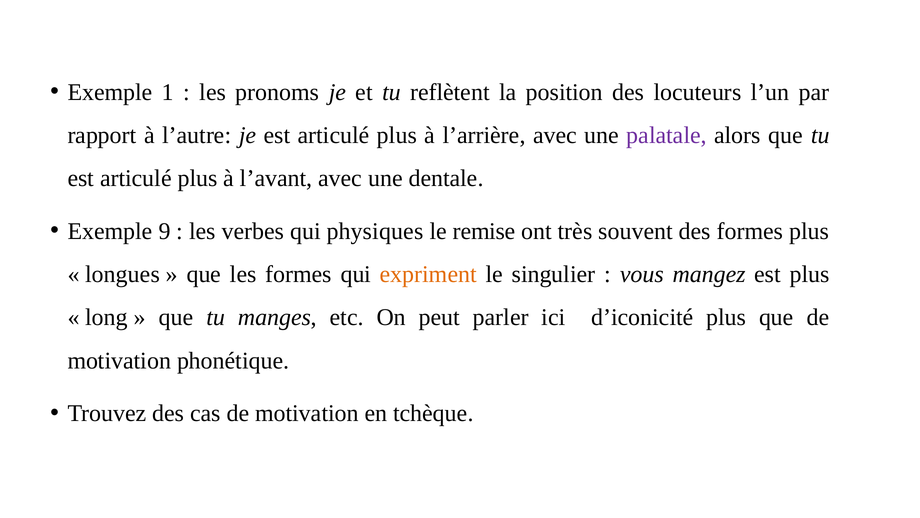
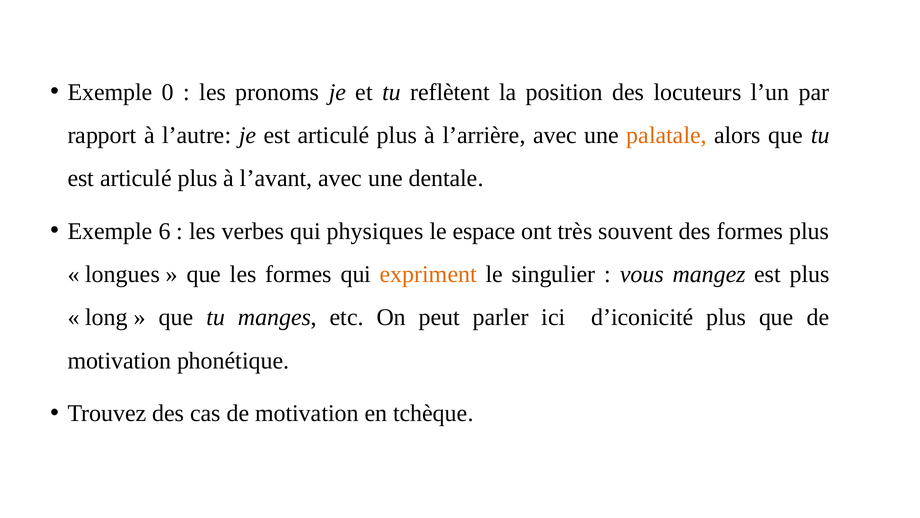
1: 1 -> 0
palatale colour: purple -> orange
9: 9 -> 6
remise: remise -> espace
